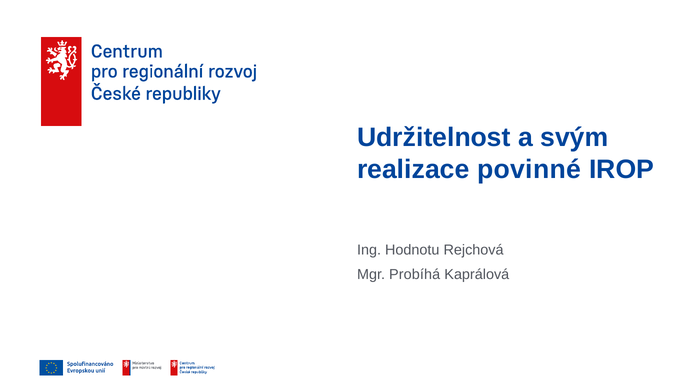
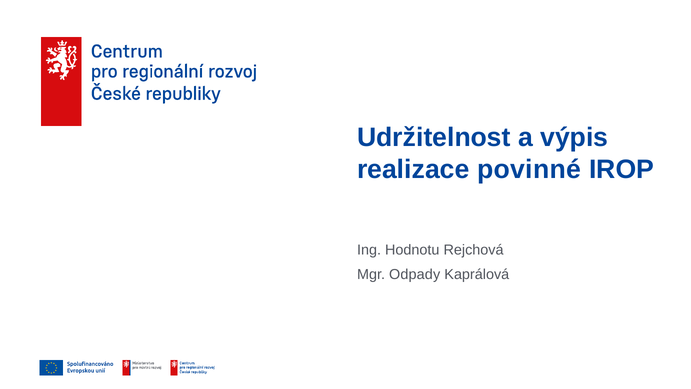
svým: svým -> výpis
Probíhá: Probíhá -> Odpady
